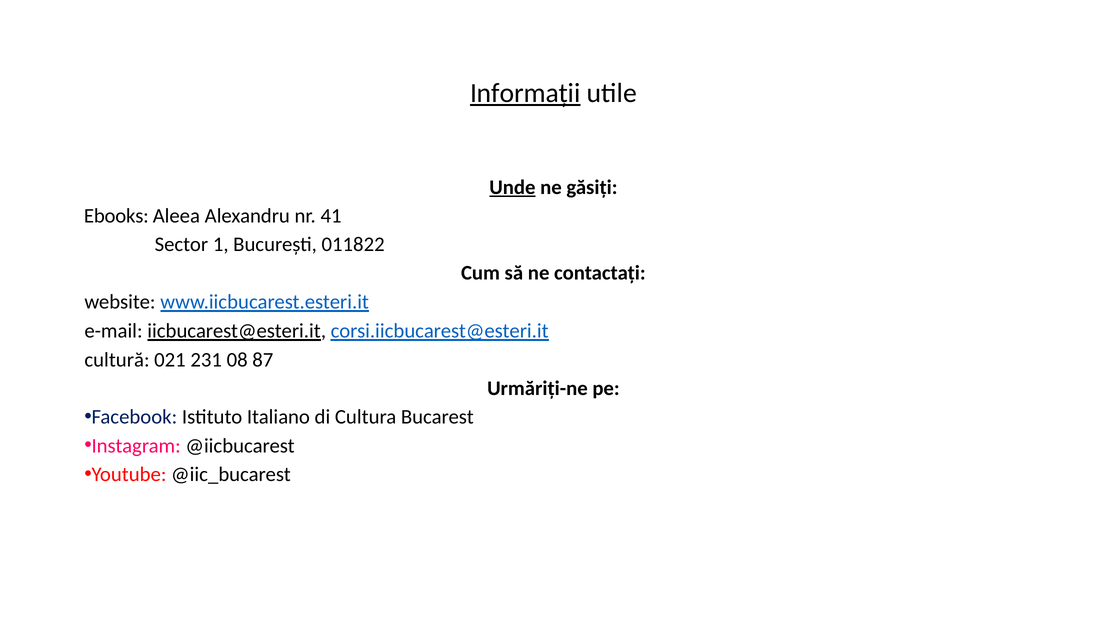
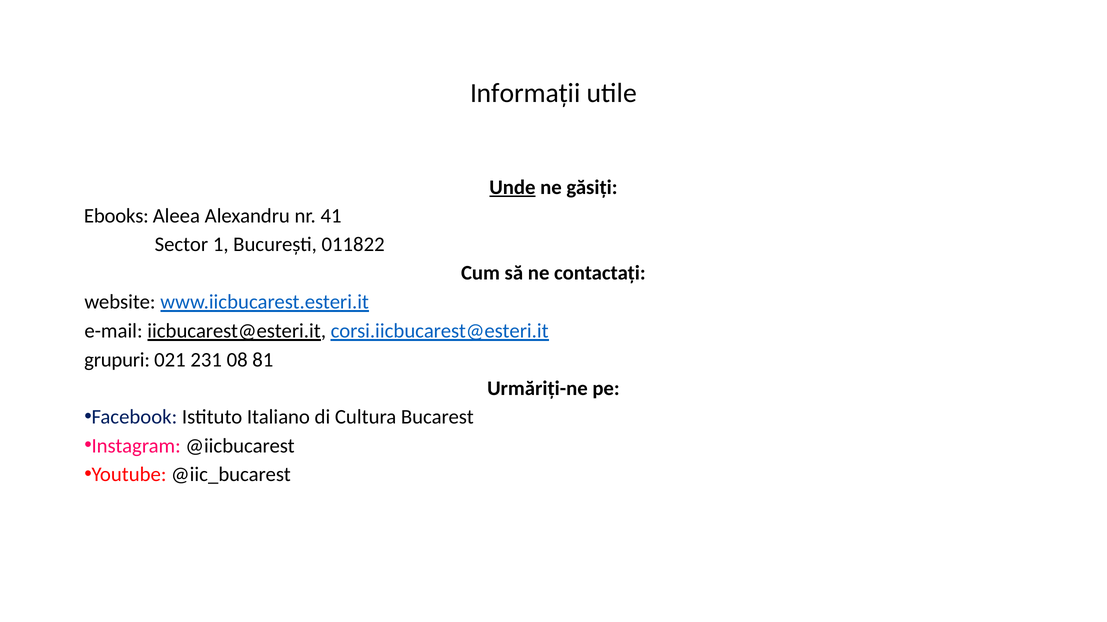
Informații underline: present -> none
cultură: cultură -> grupuri
87: 87 -> 81
